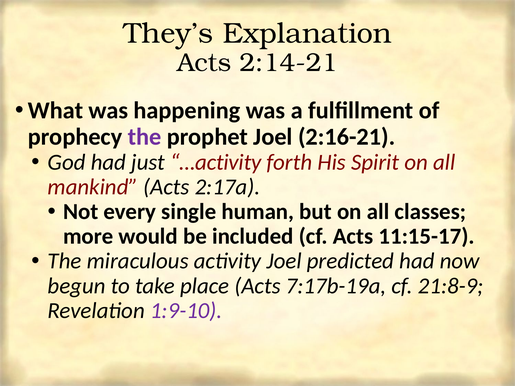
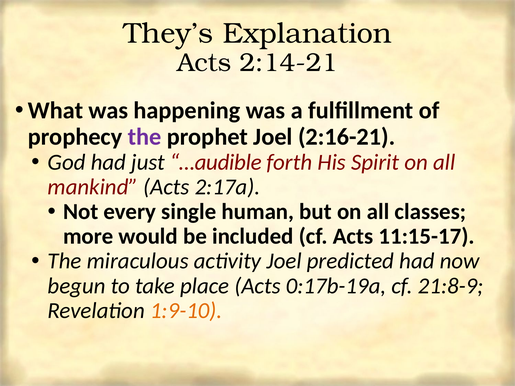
…activity: …activity -> …audible
7:17b-19a: 7:17b-19a -> 0:17b-19a
1:9-10 colour: purple -> orange
